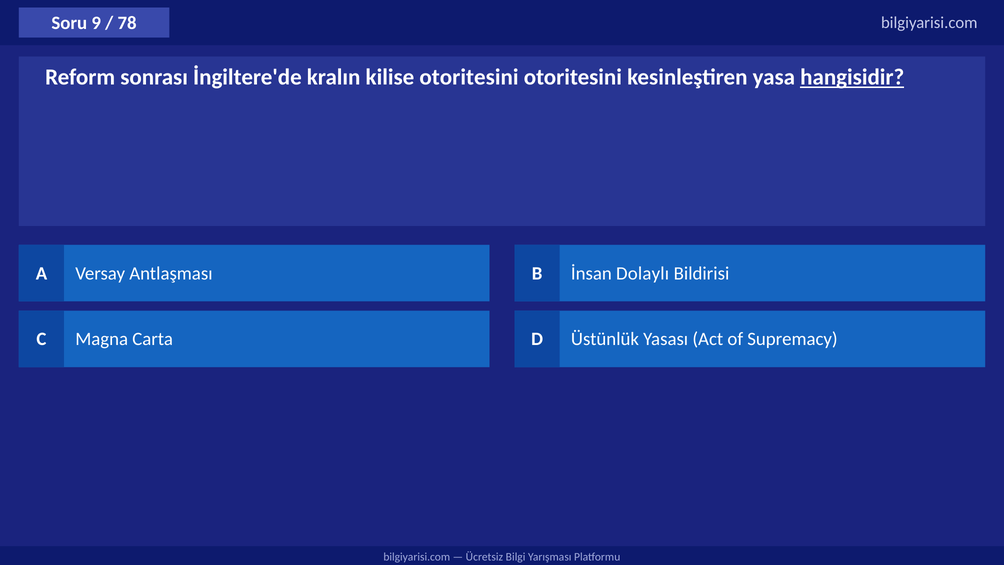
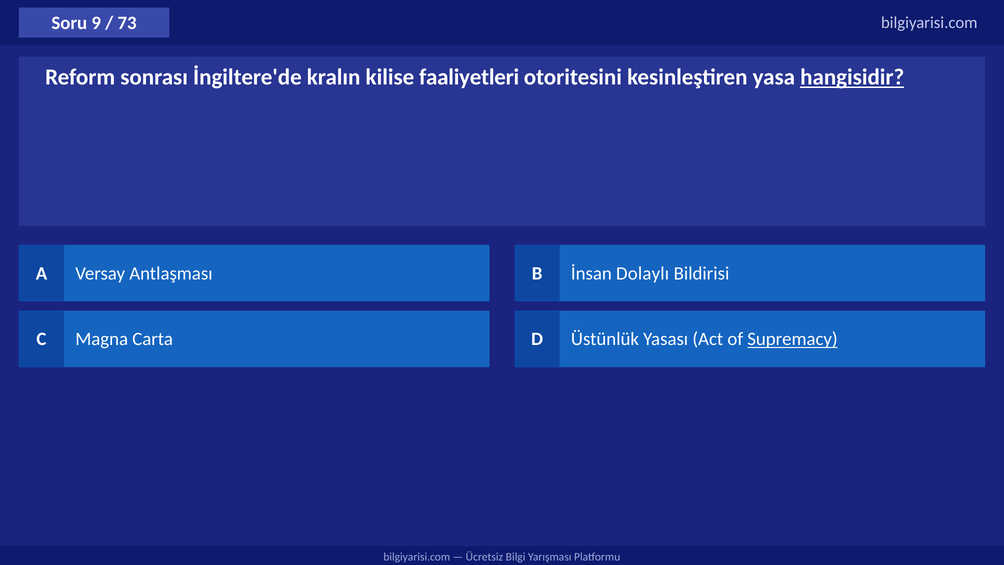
78: 78 -> 73
kilise otoritesini: otoritesini -> faaliyetleri
Supremacy underline: none -> present
